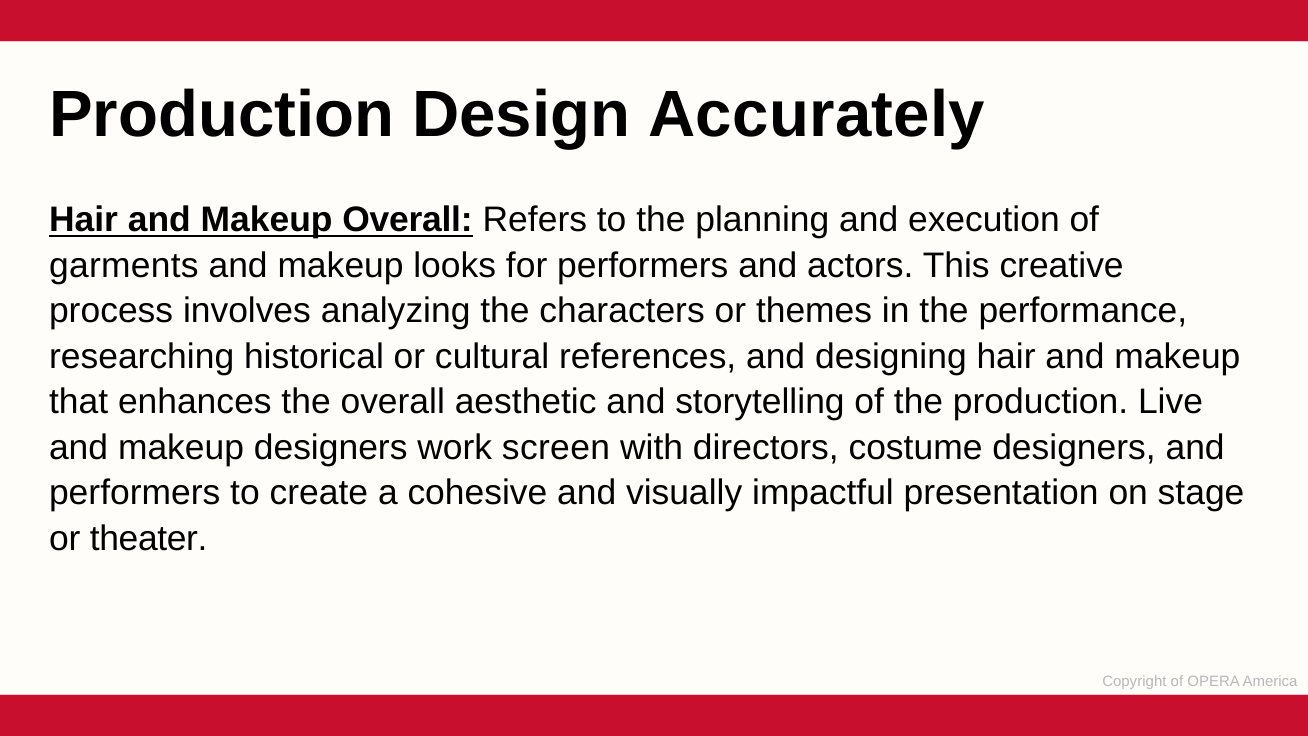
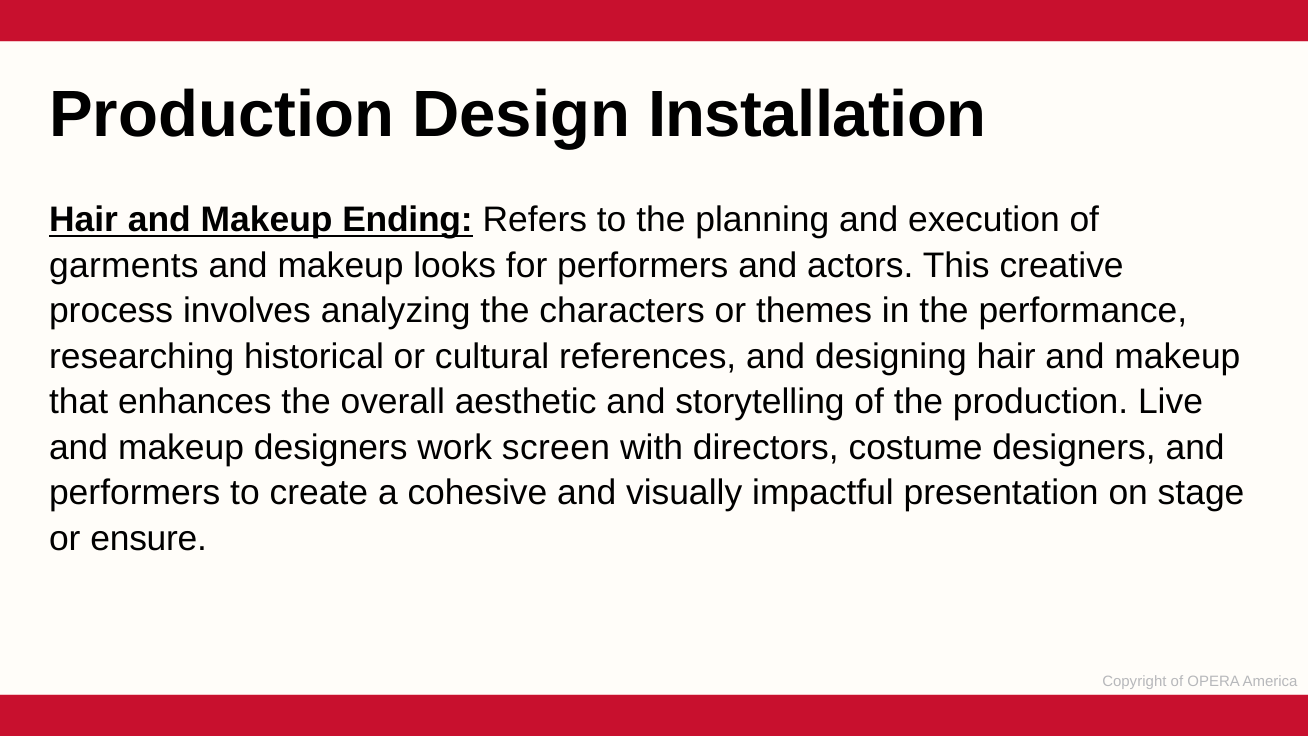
Accurately: Accurately -> Installation
Makeup Overall: Overall -> Ending
theater: theater -> ensure
